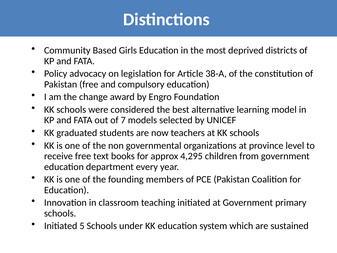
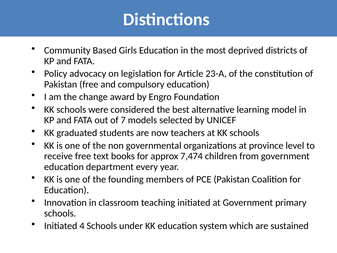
38-A: 38-A -> 23-A
4,295: 4,295 -> 7,474
5: 5 -> 4
